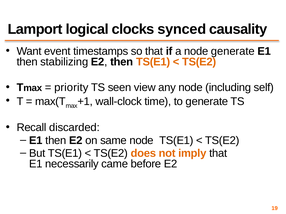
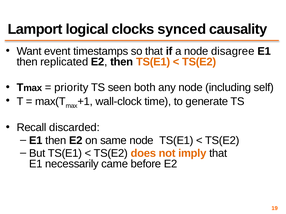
node generate: generate -> disagree
stabilizing: stabilizing -> replicated
view: view -> both
